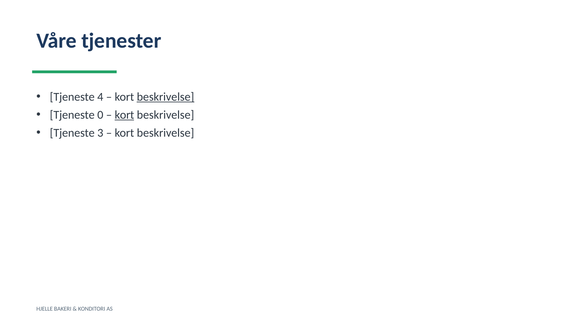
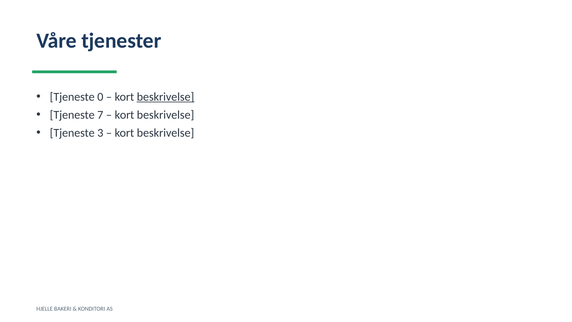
4: 4 -> 0
0: 0 -> 7
kort at (124, 115) underline: present -> none
